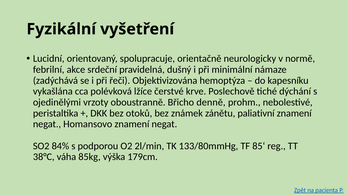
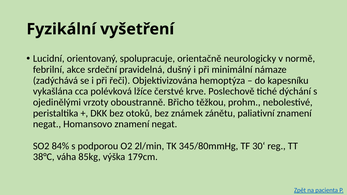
denně: denně -> těžkou
133/80mmHg: 133/80mmHg -> 345/80mmHg
85‘: 85‘ -> 30‘
